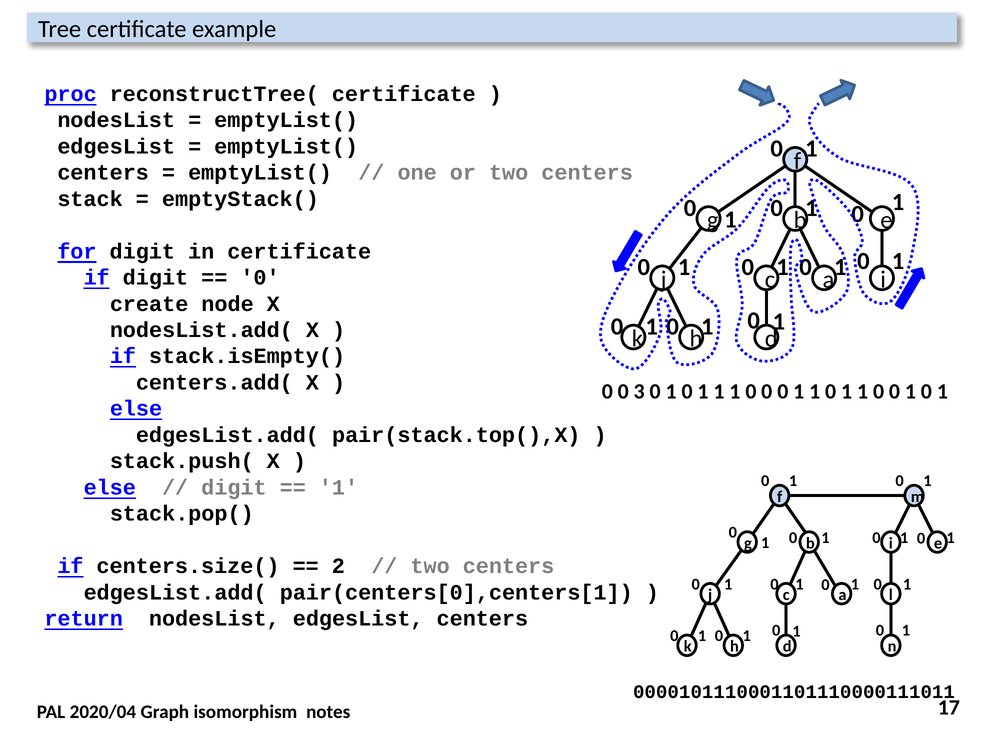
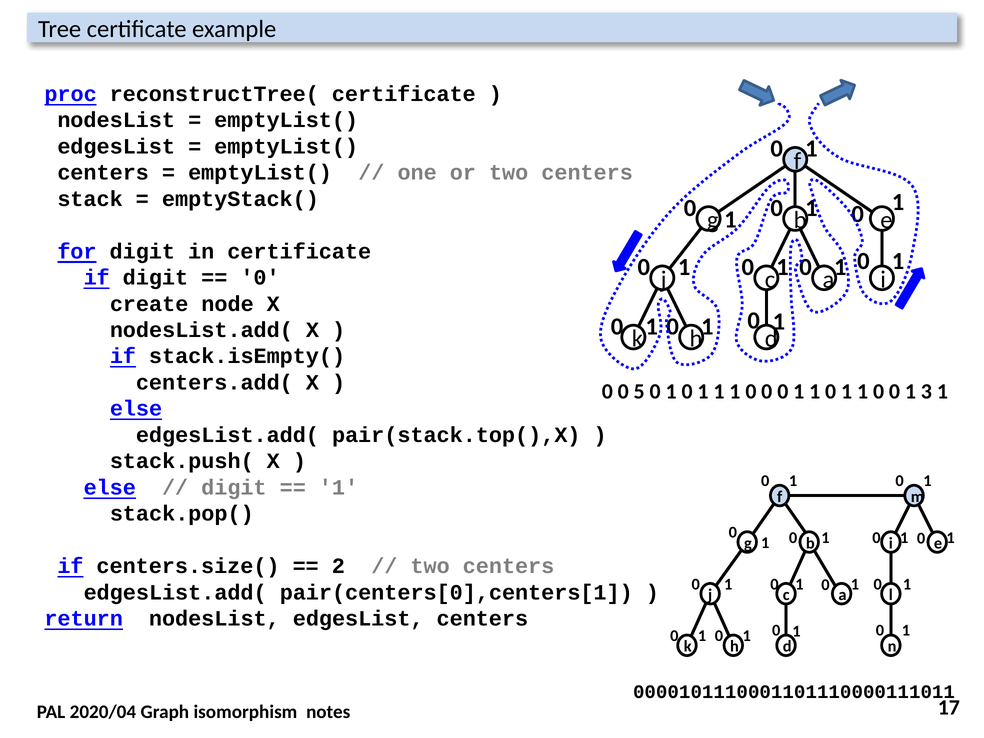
3: 3 -> 5
0 at (926, 391): 0 -> 3
